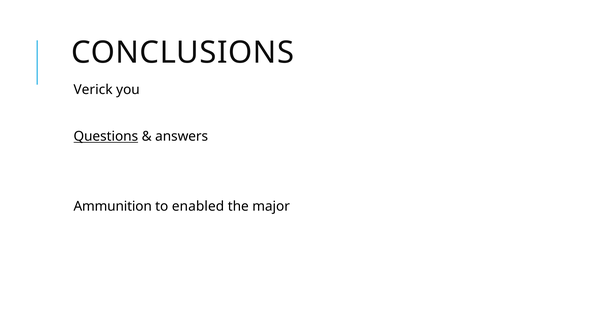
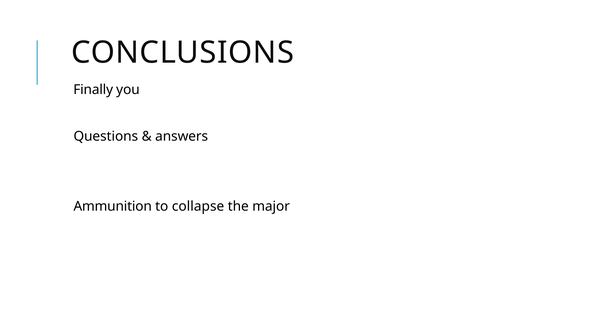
Verick: Verick -> Finally
Questions underline: present -> none
enabled: enabled -> collapse
